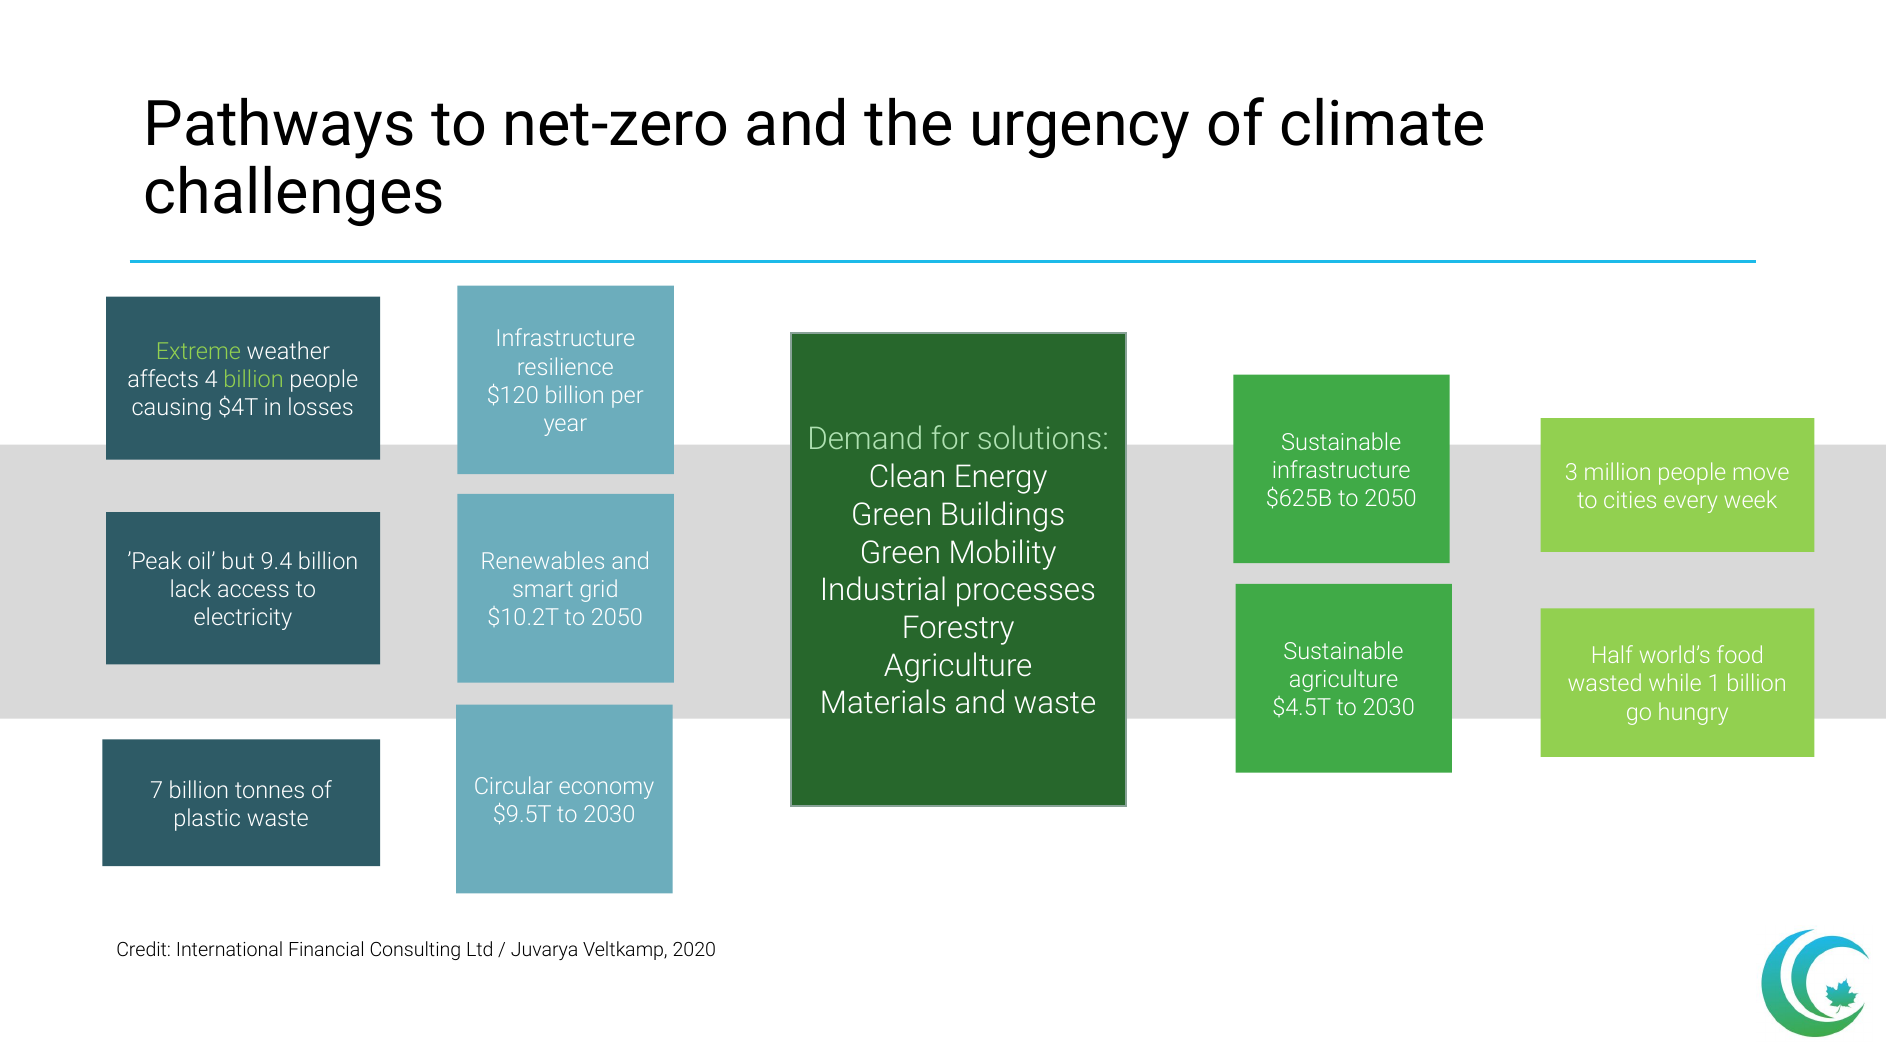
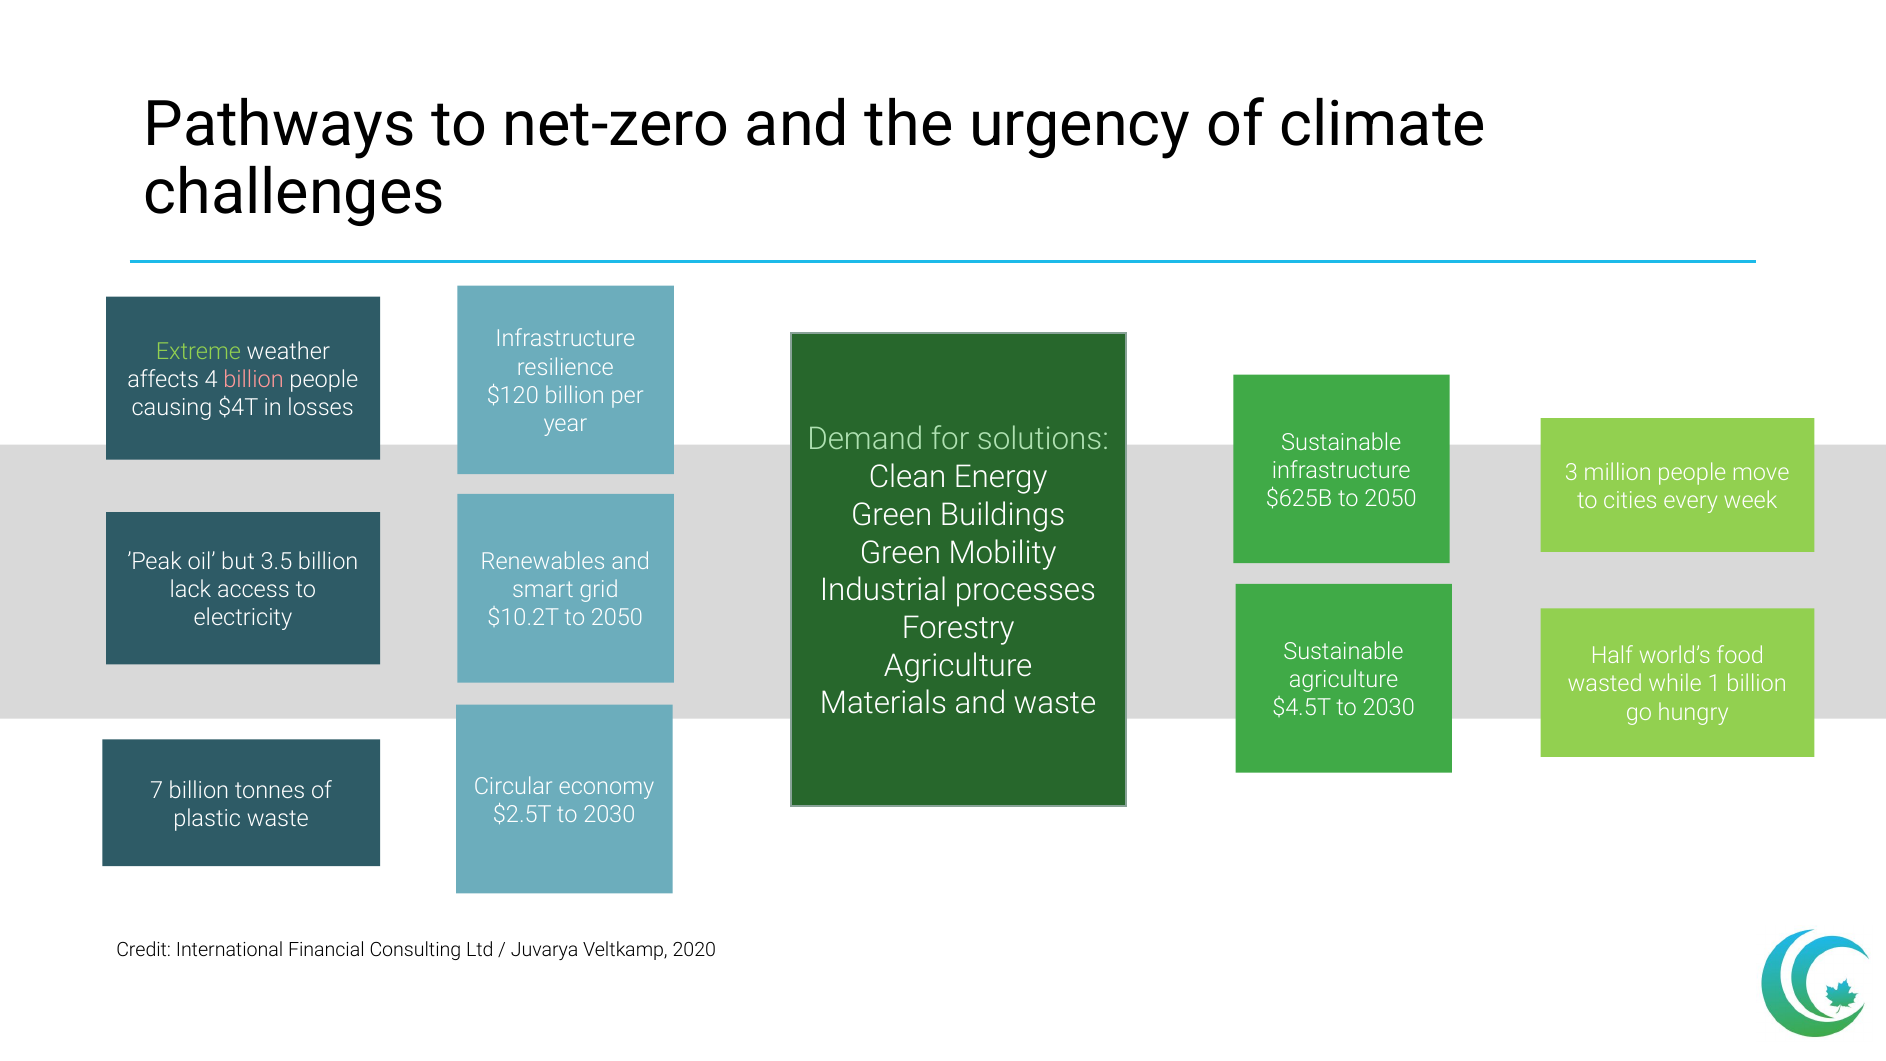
billion at (254, 380) colour: light green -> pink
9.4: 9.4 -> 3.5
$9.5T: $9.5T -> $2.5T
